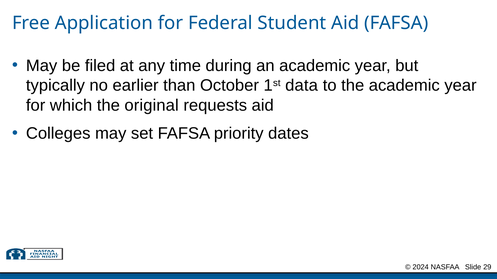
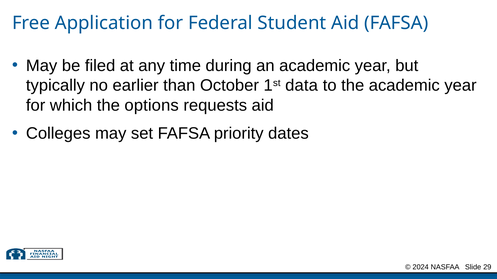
original: original -> options
